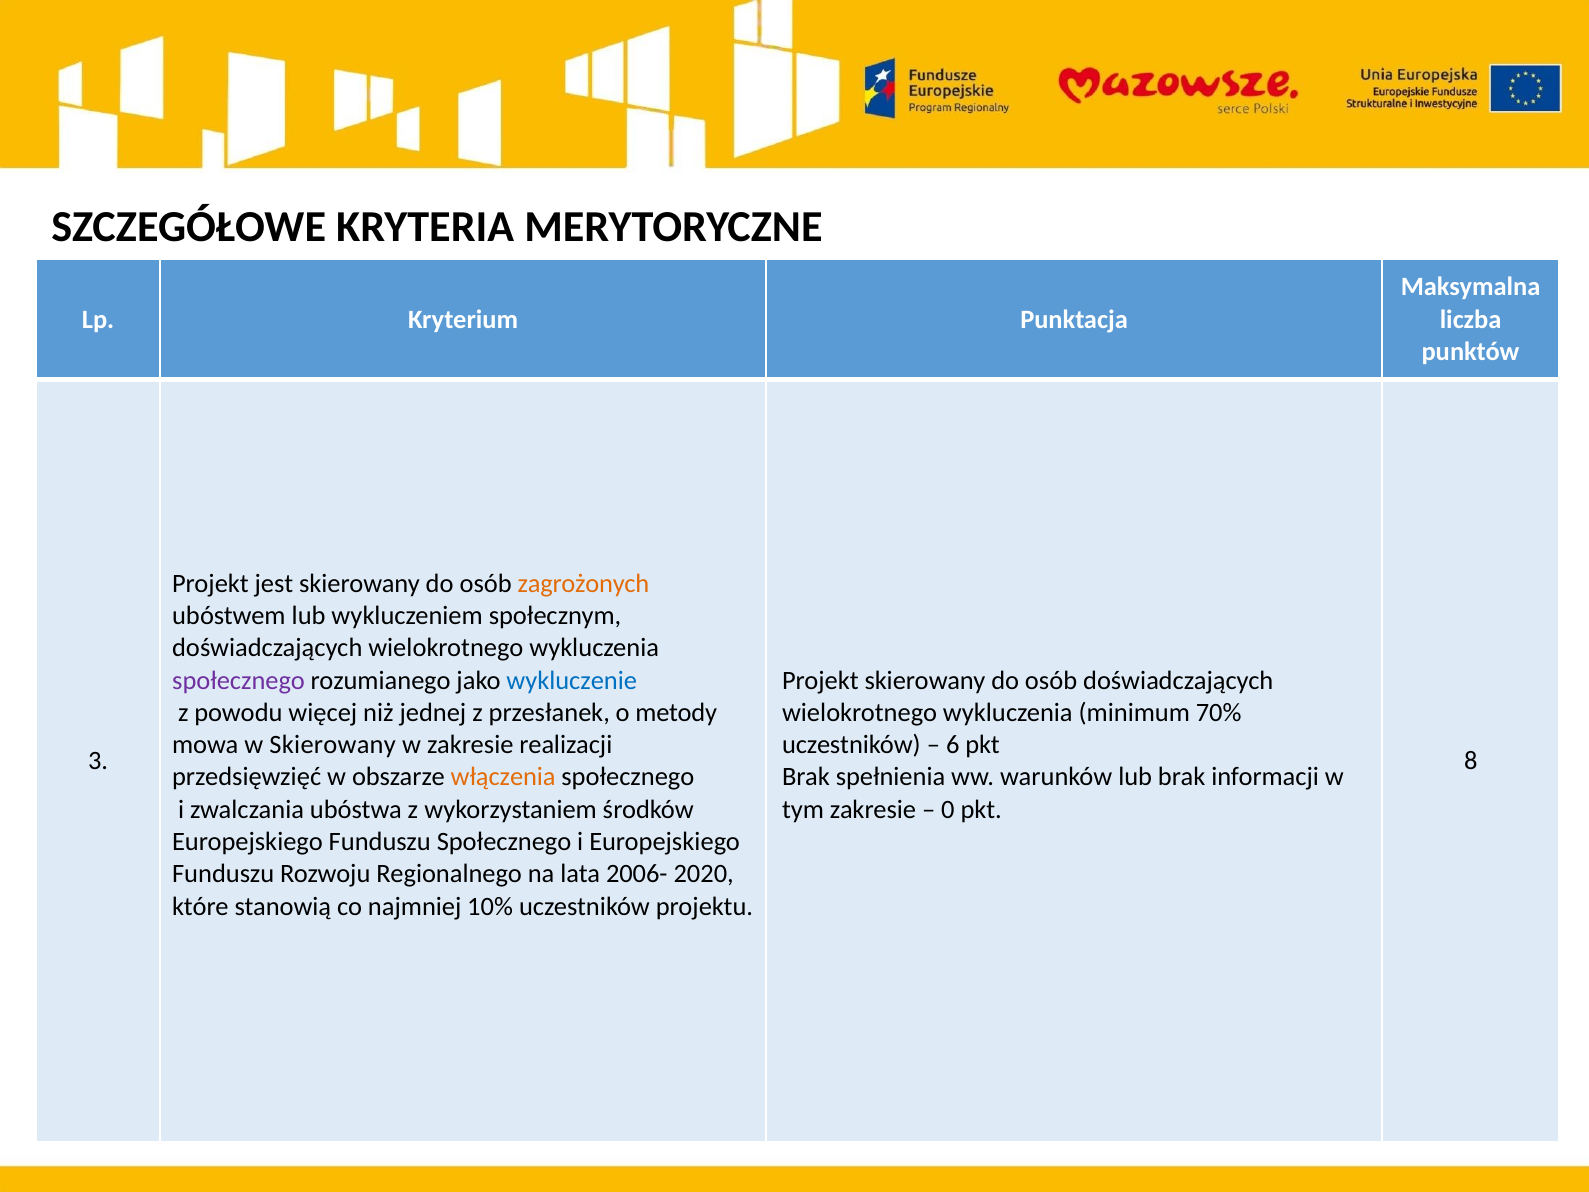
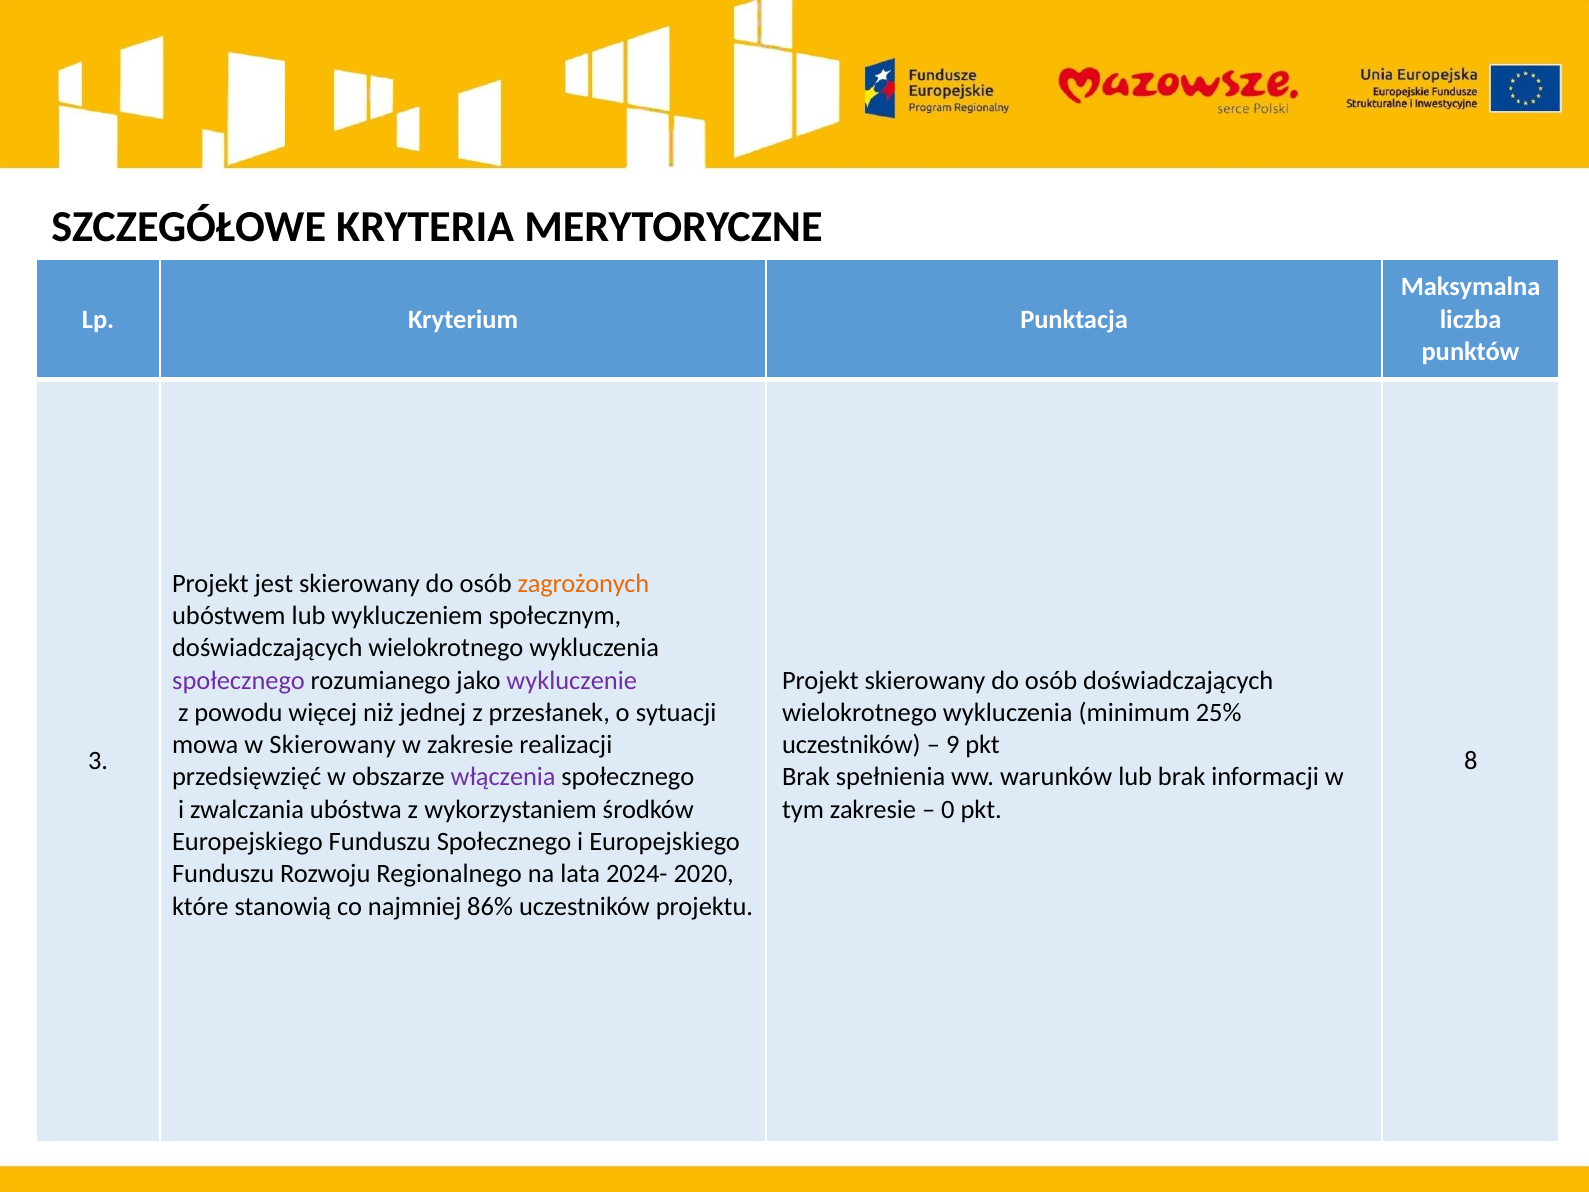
wykluczenie colour: blue -> purple
metody: metody -> sytuacji
70%: 70% -> 25%
6: 6 -> 9
włączenia colour: orange -> purple
2006-: 2006- -> 2024-
10%: 10% -> 86%
